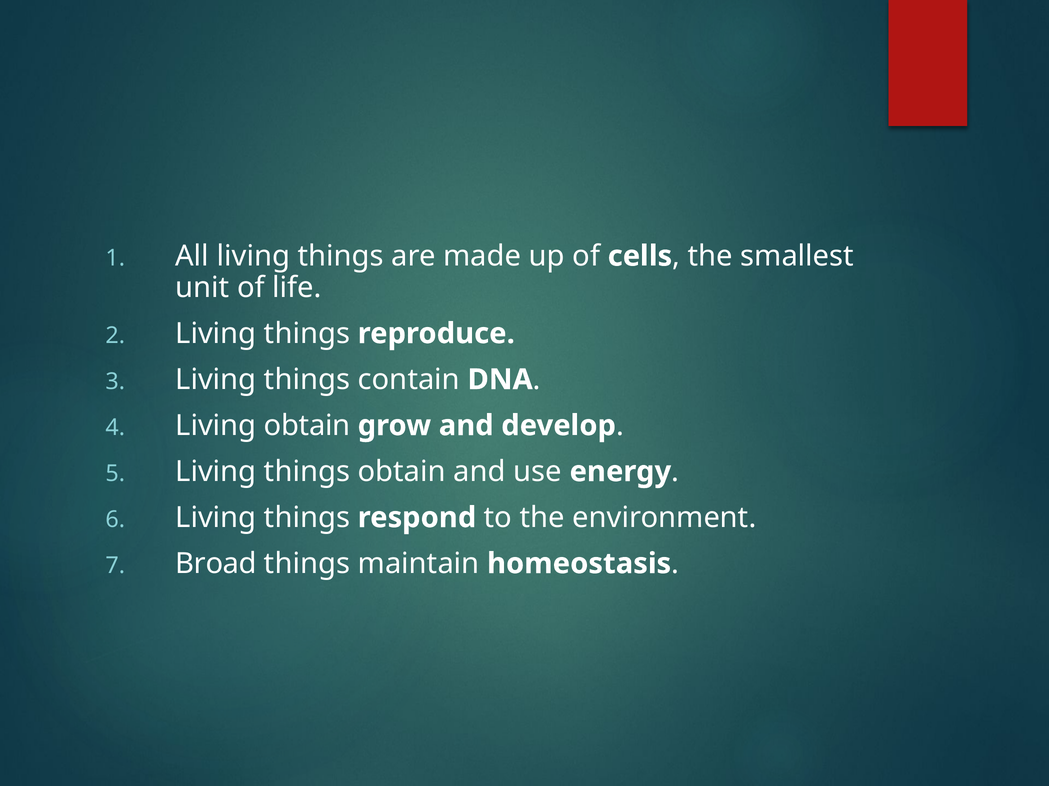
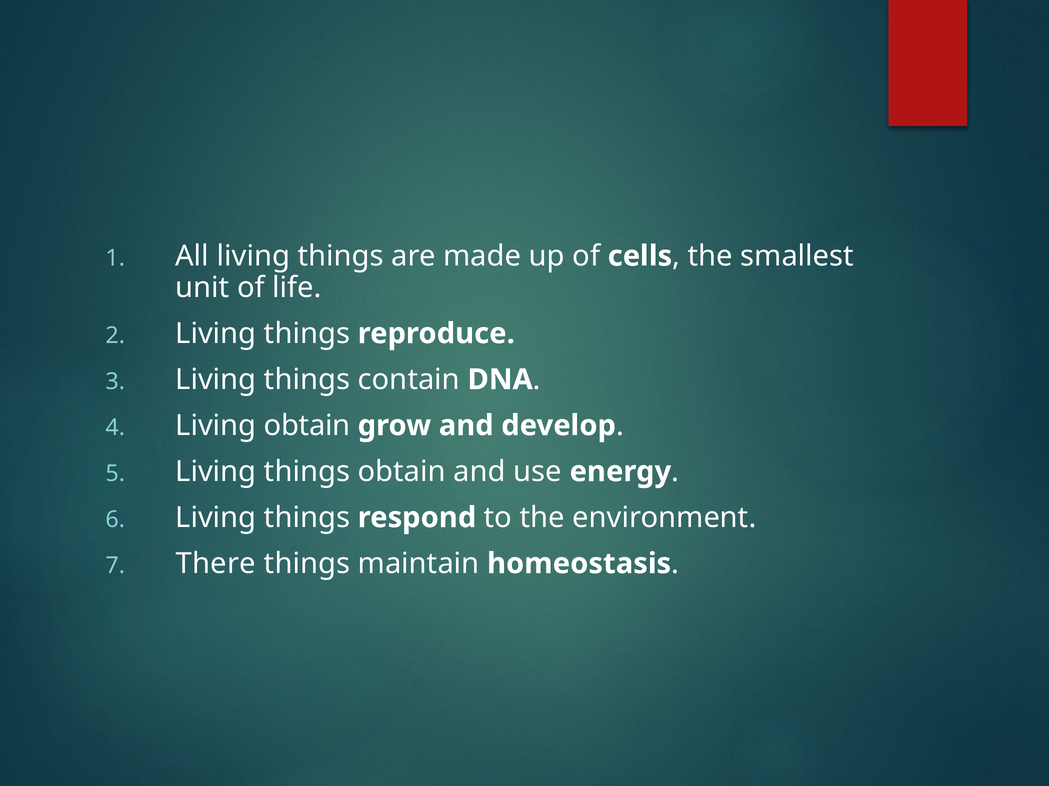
Broad: Broad -> There
